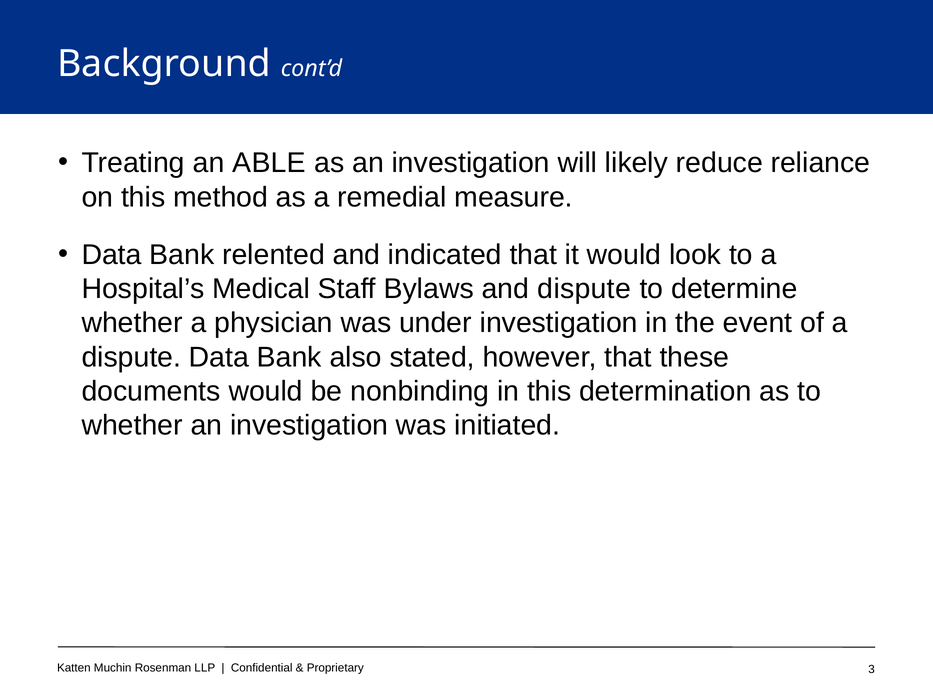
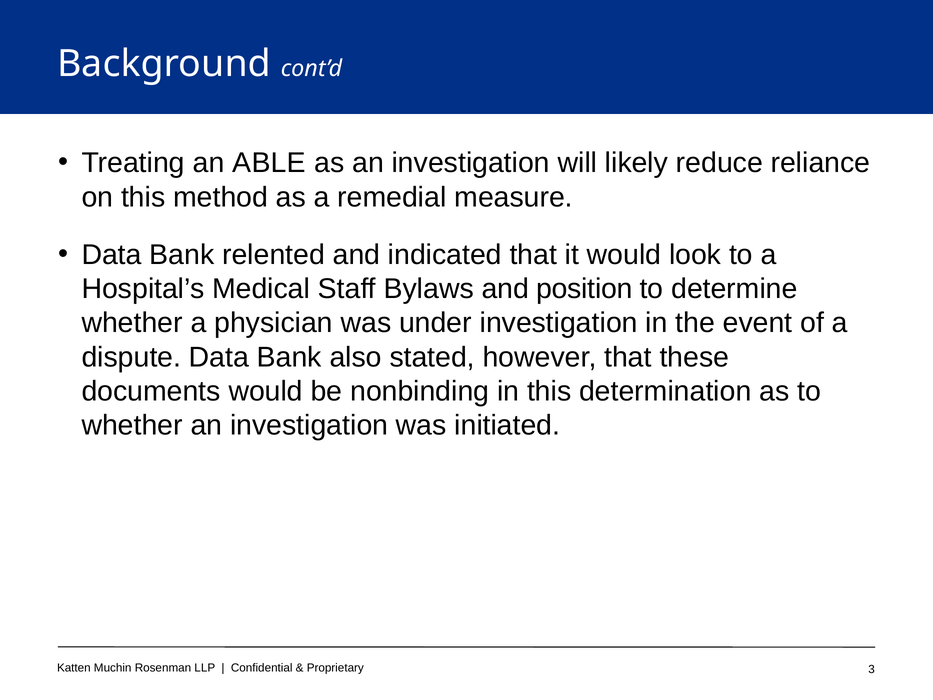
and dispute: dispute -> position
